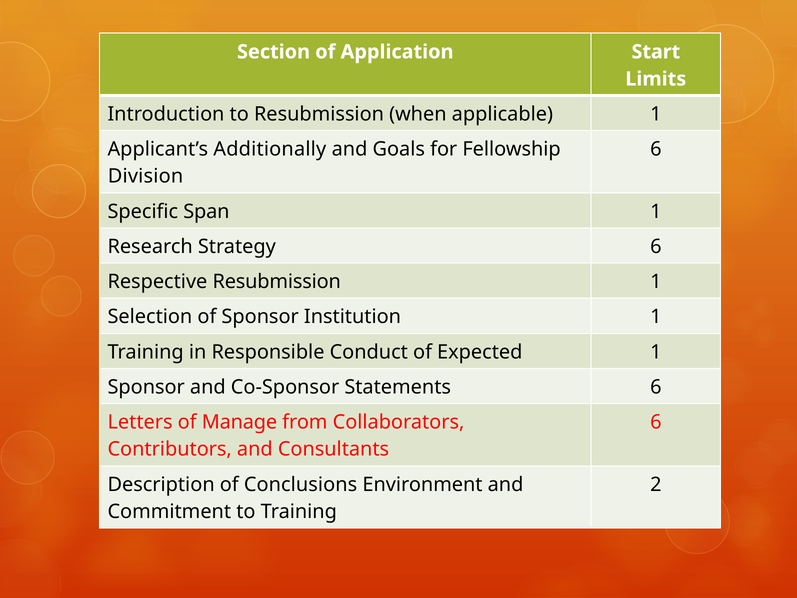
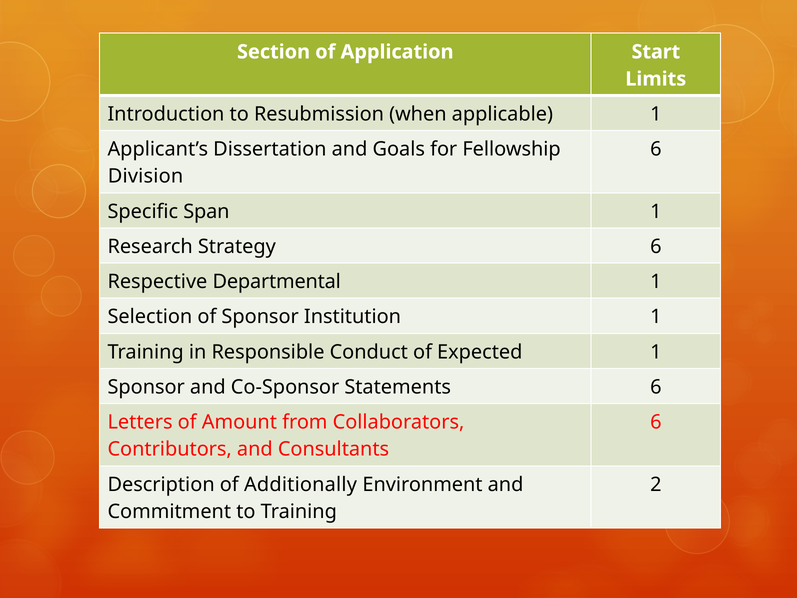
Additionally: Additionally -> Dissertation
Respective Resubmission: Resubmission -> Departmental
Manage: Manage -> Amount
Conclusions: Conclusions -> Additionally
